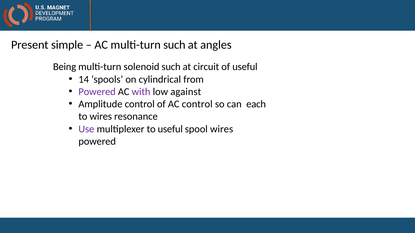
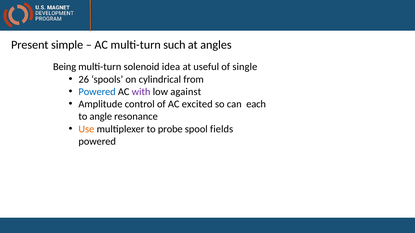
solenoid such: such -> idea
circuit: circuit -> useful
of useful: useful -> single
14: 14 -> 26
Powered at (97, 92) colour: purple -> blue
AC control: control -> excited
to wires: wires -> angle
Use colour: purple -> orange
to useful: useful -> probe
spool wires: wires -> fields
